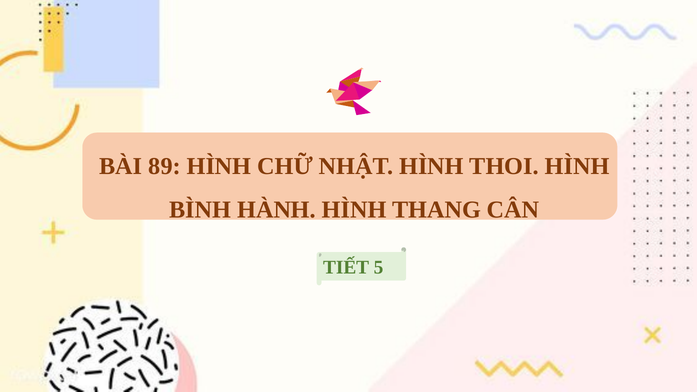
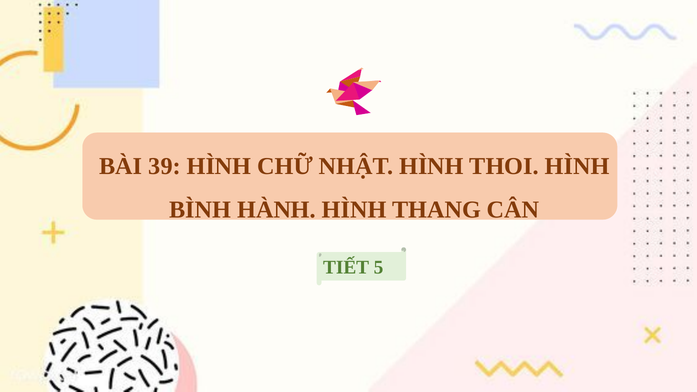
89: 89 -> 39
